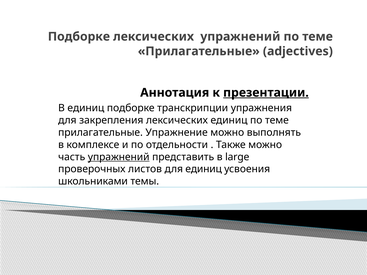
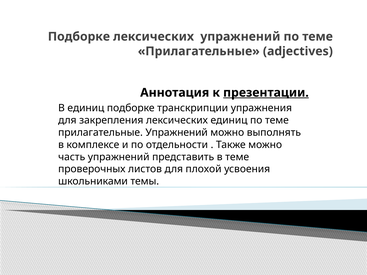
прилагательные Упражнение: Упражнение -> Упражнений
упражнений at (119, 157) underline: present -> none
в large: large -> теме
для единиц: единиц -> плохой
